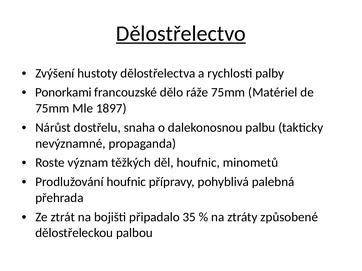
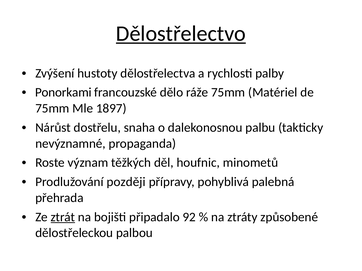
Prodlužování houfnic: houfnic -> později
ztrát underline: none -> present
35: 35 -> 92
